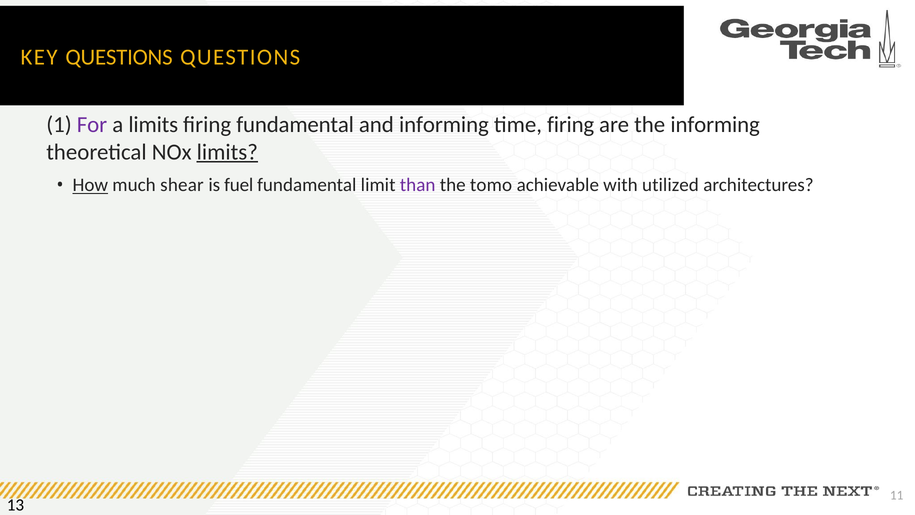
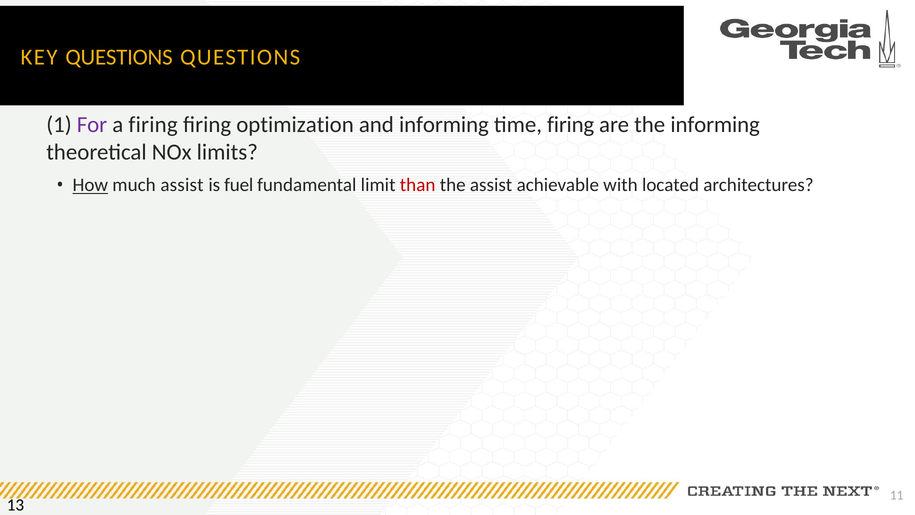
a limits: limits -> firing
firing fundamental: fundamental -> optimization
limits at (227, 152) underline: present -> none
much shear: shear -> assist
than colour: purple -> red
the tomo: tomo -> assist
utilized: utilized -> located
